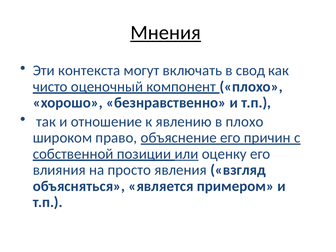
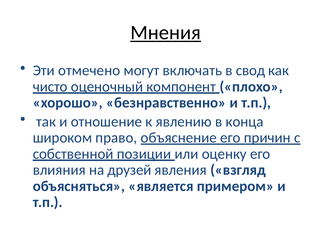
контекста: контекста -> отмечено
в плохо: плохо -> конца
или underline: present -> none
просто: просто -> друзей
